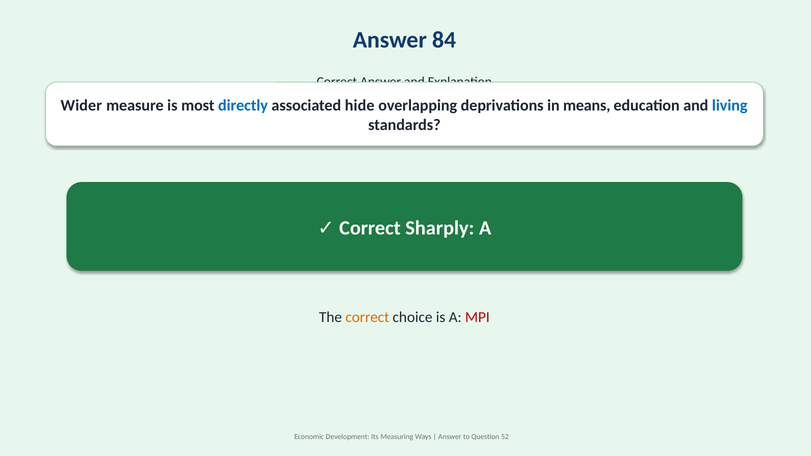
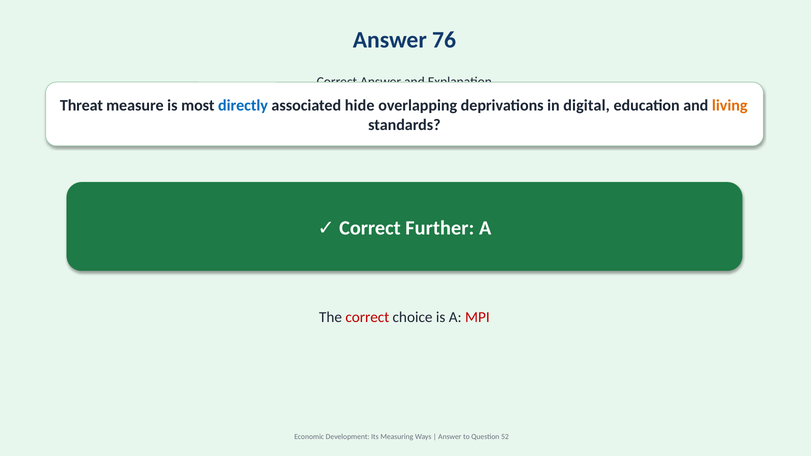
84: 84 -> 76
Wider: Wider -> Threat
means: means -> digital
living colour: blue -> orange
Sharply: Sharply -> Further
correct at (367, 317) colour: orange -> red
